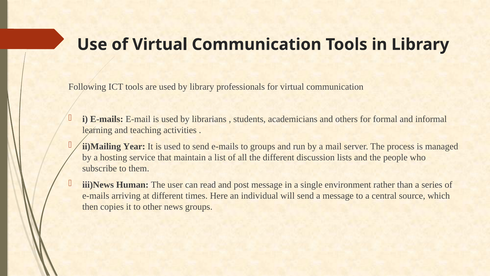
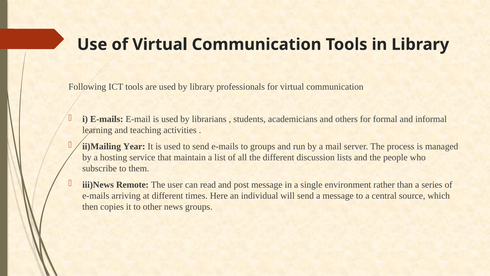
Human: Human -> Remote
